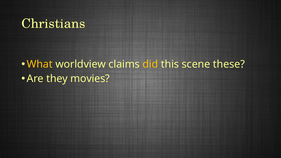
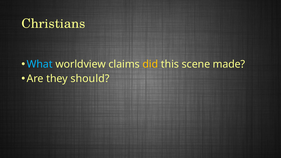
What colour: yellow -> light blue
these: these -> made
movies: movies -> should
